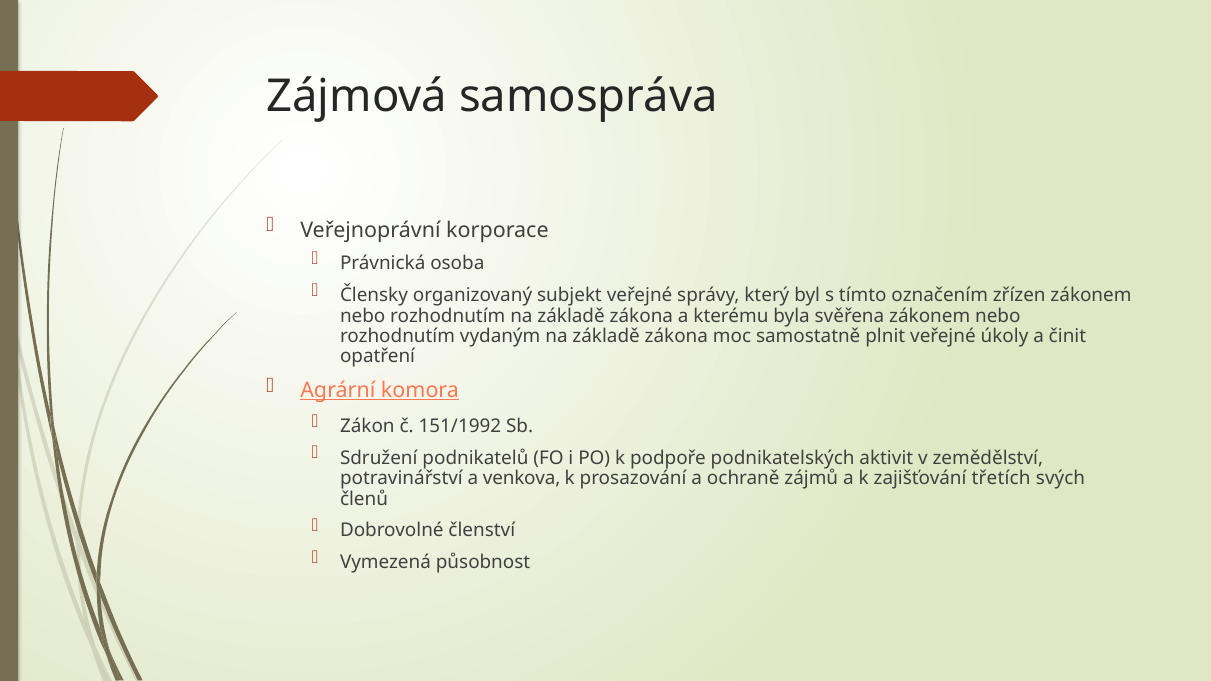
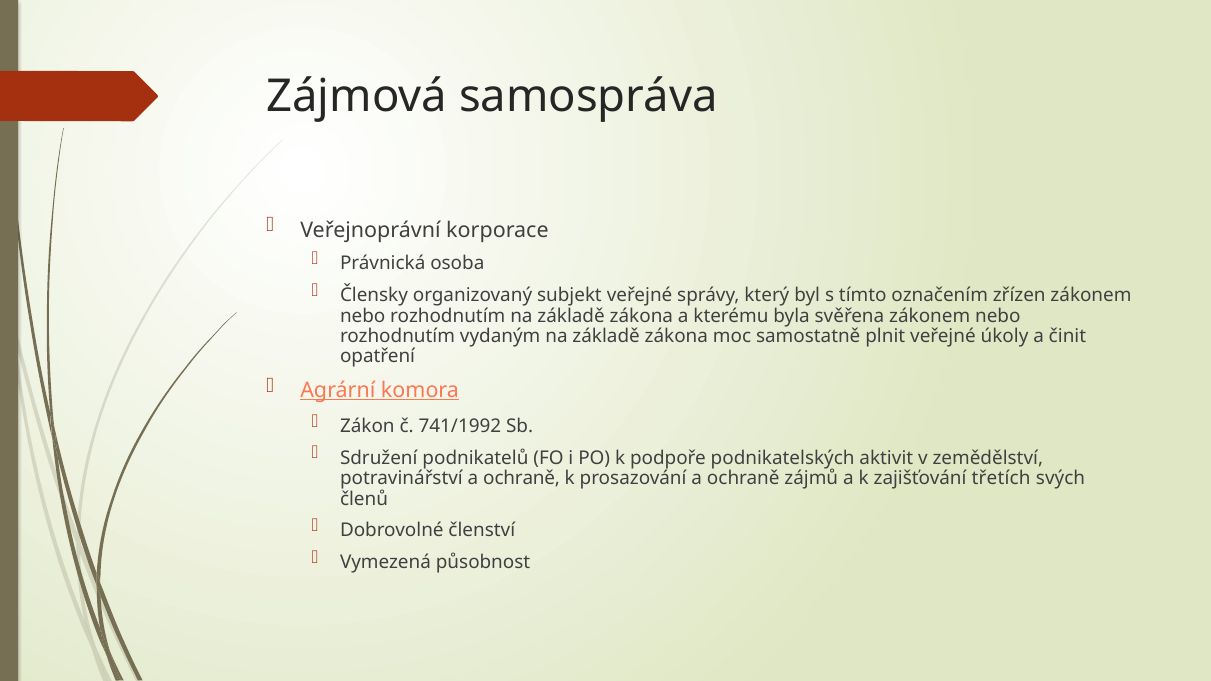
151/1992: 151/1992 -> 741/1992
potravinářství a venkova: venkova -> ochraně
